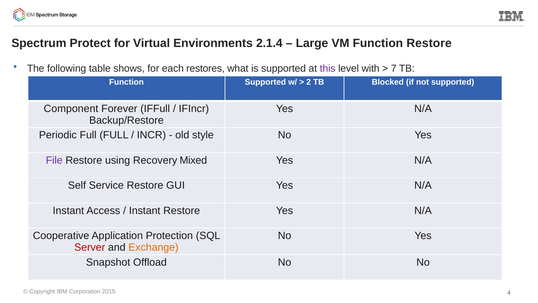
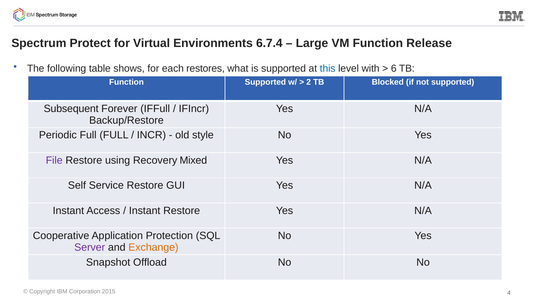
2.1.4: 2.1.4 -> 6.7.4
Function Restore: Restore -> Release
this colour: purple -> blue
7: 7 -> 6
Component: Component -> Subsequent
Server colour: red -> purple
